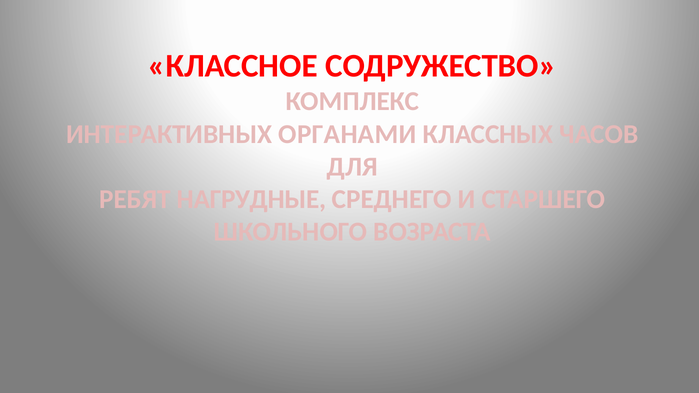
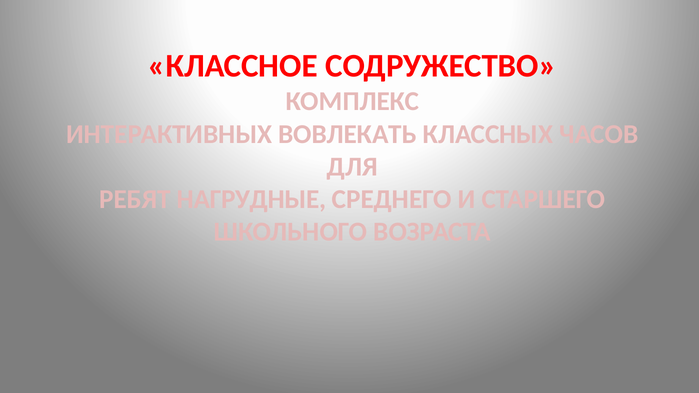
ОРГАНАМИ: ОРГАНАМИ -> ВОВЛЕКАТЬ
